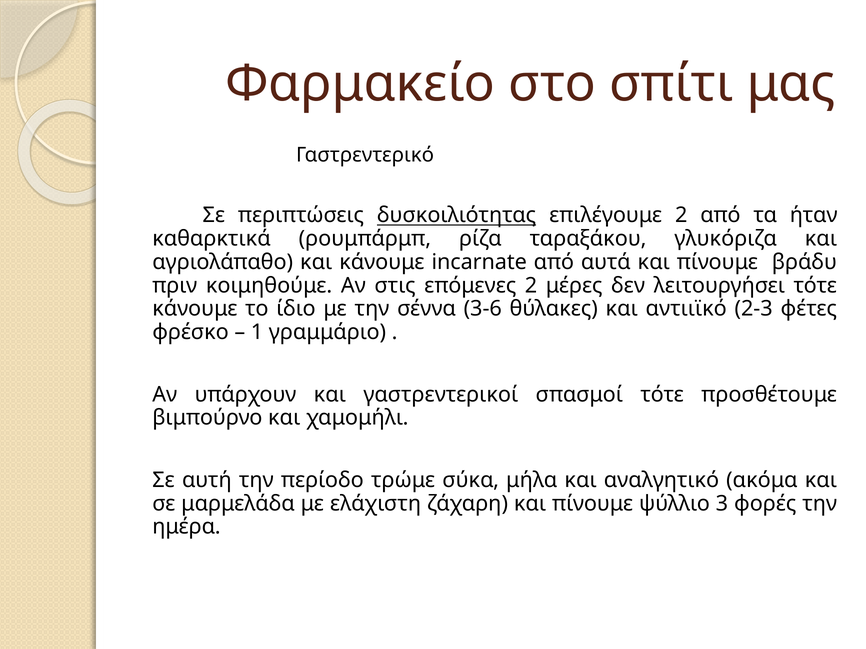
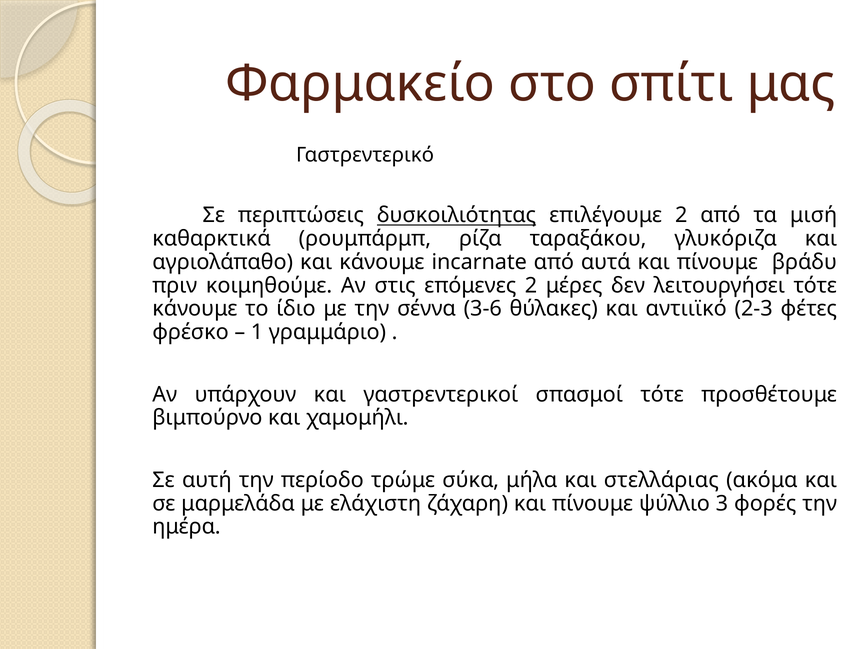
ήταν: ήταν -> μισή
αναλγητικό: αναλγητικό -> στελλάριας
